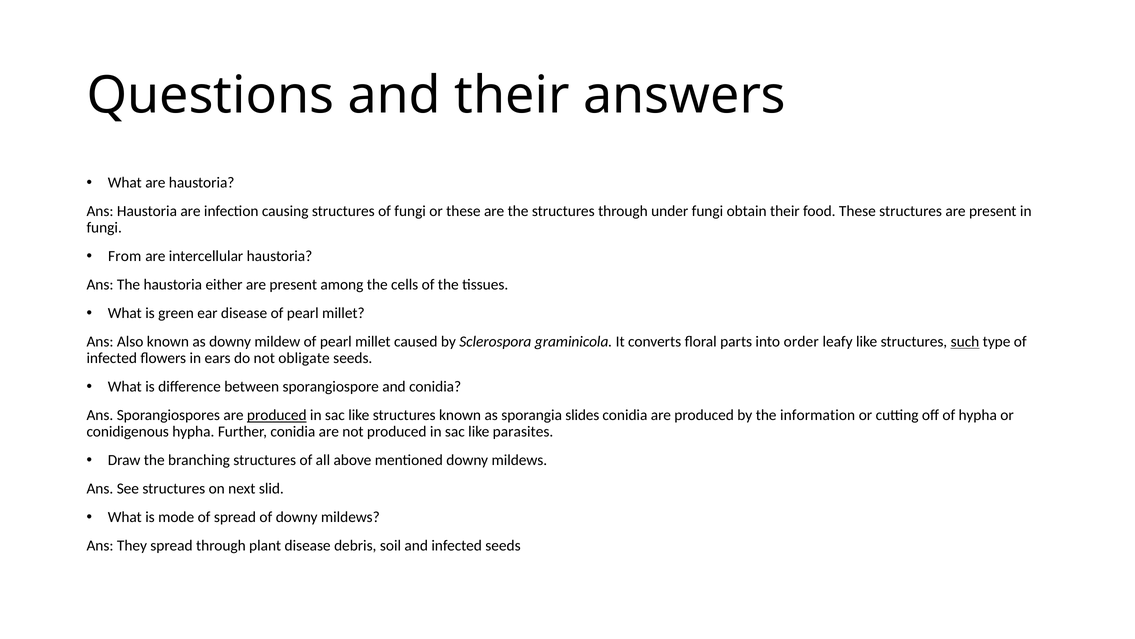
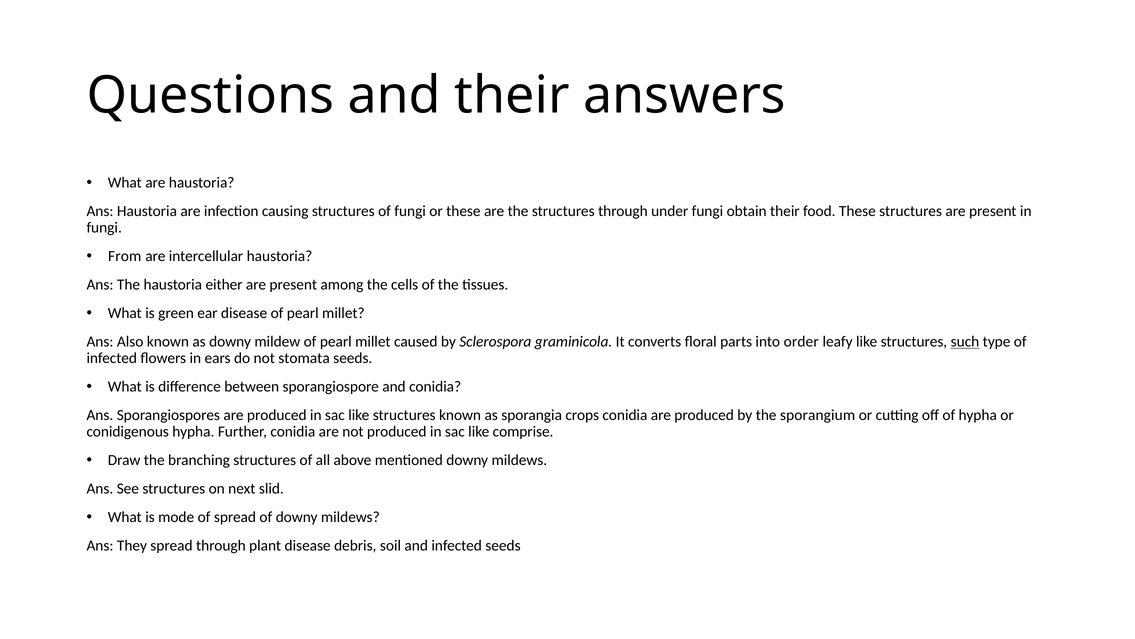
obligate: obligate -> stomata
produced at (277, 415) underline: present -> none
slides: slides -> crops
information: information -> sporangium
parasites: parasites -> comprise
